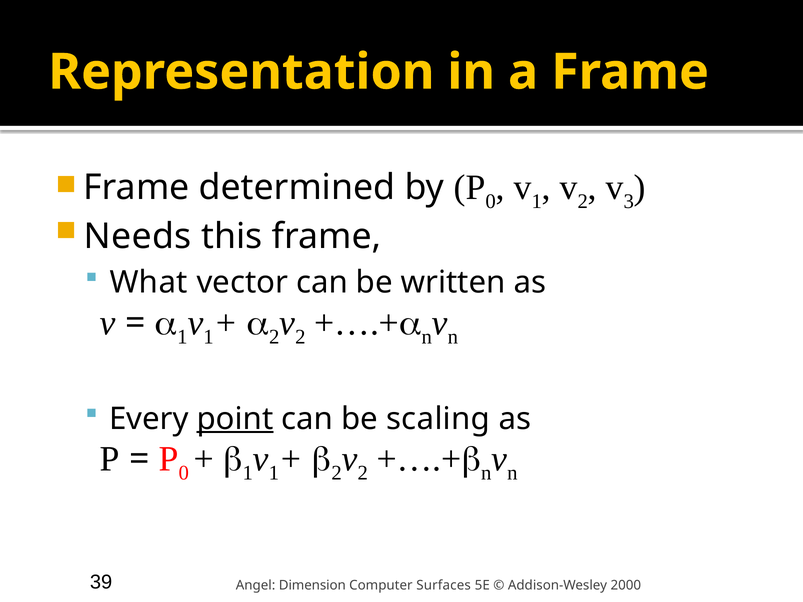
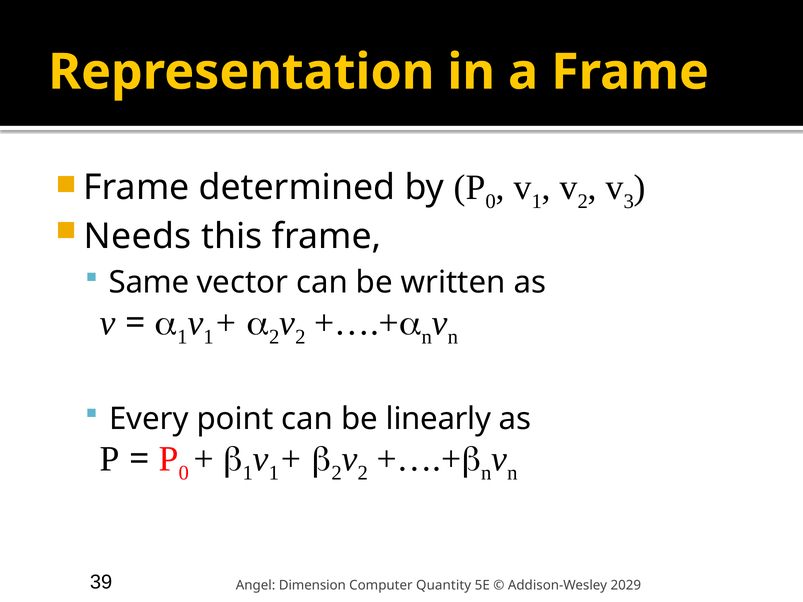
What: What -> Same
point underline: present -> none
scaling: scaling -> linearly
Surfaces: Surfaces -> Quantity
2000: 2000 -> 2029
